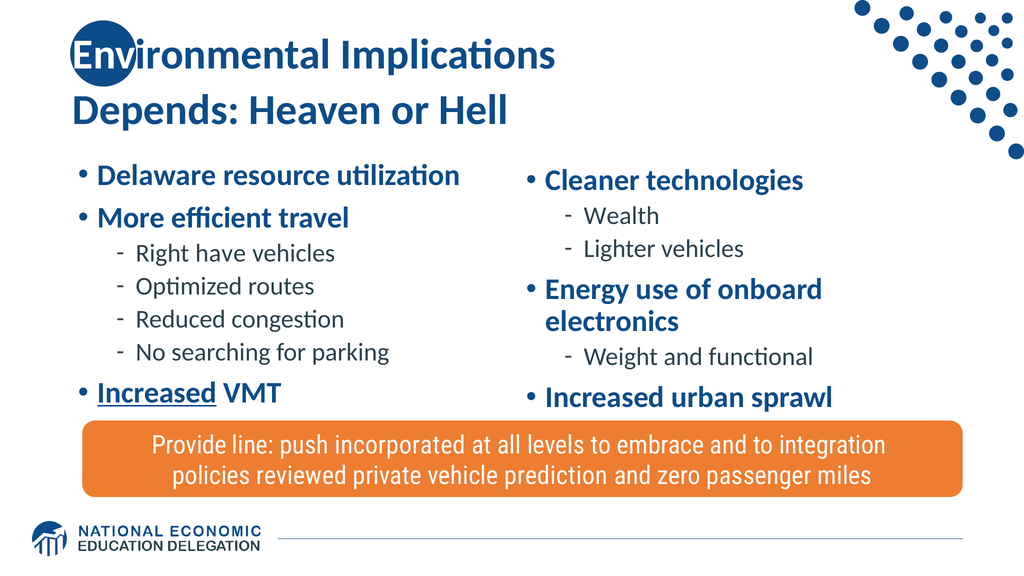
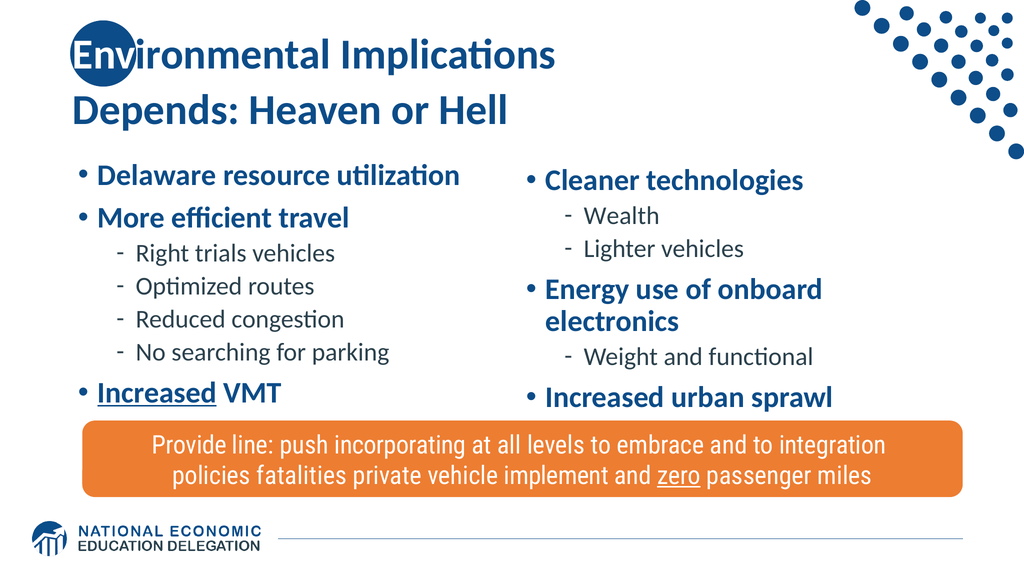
have: have -> trials
incorporated: incorporated -> incorporating
reviewed: reviewed -> fatalities
prediction: prediction -> implement
zero underline: none -> present
